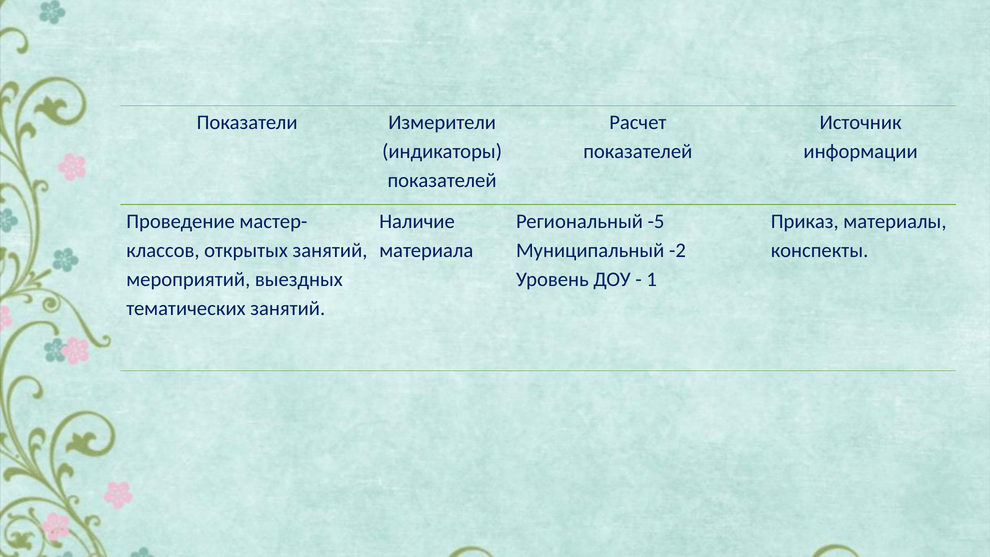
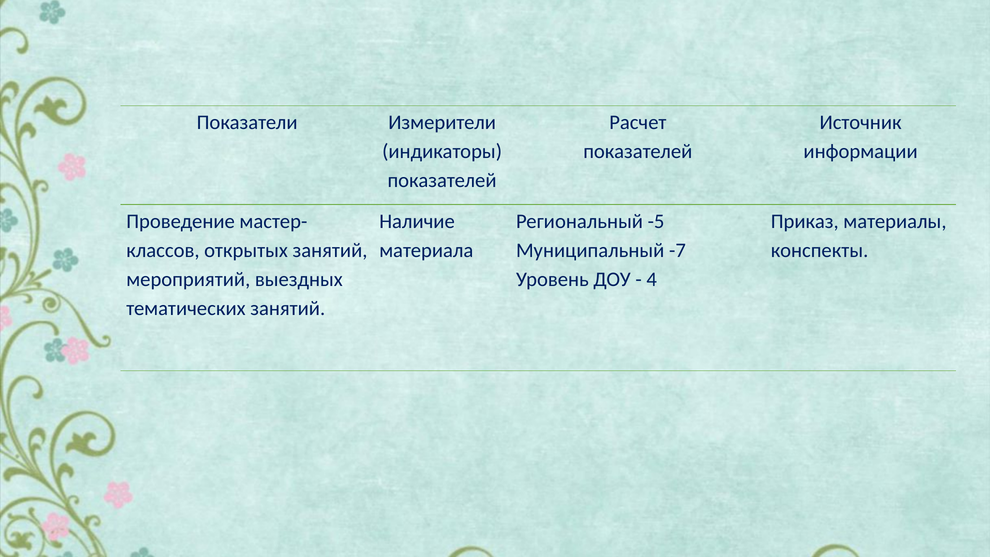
-2: -2 -> -7
1: 1 -> 4
